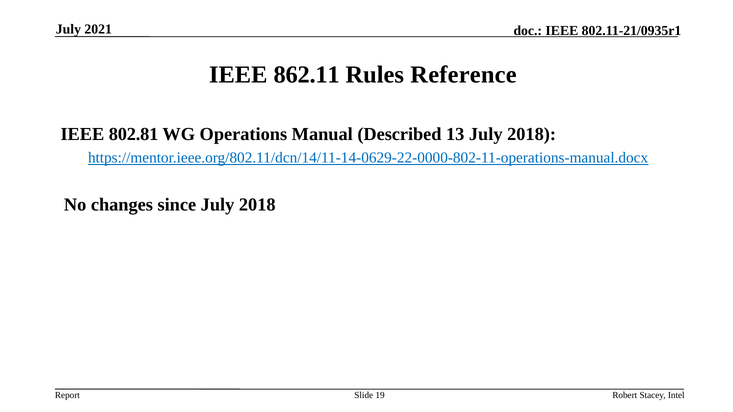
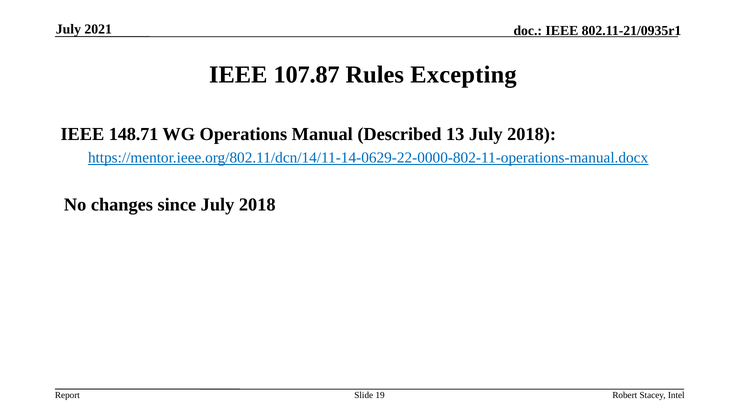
862.11: 862.11 -> 107.87
Reference: Reference -> Excepting
802.81: 802.81 -> 148.71
